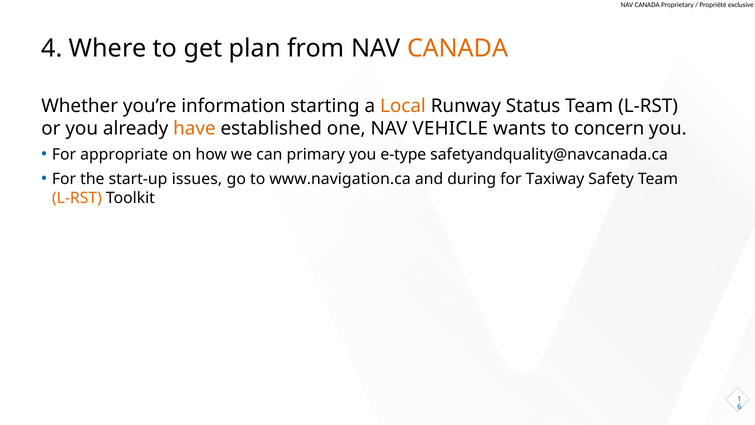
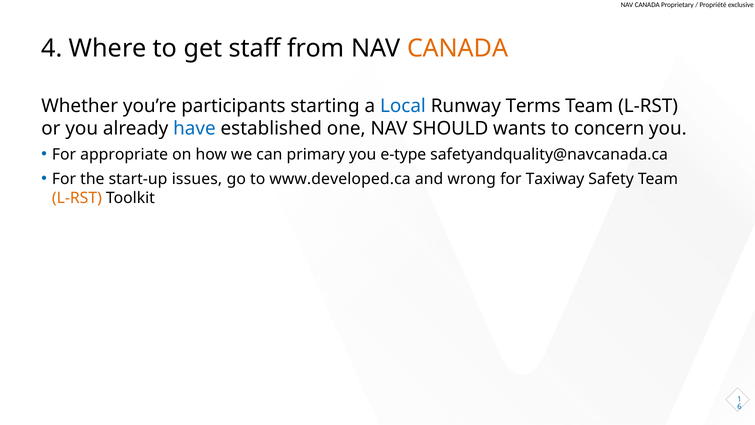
plan: plan -> staff
information: information -> participants
Local colour: orange -> blue
Status: Status -> Terms
have colour: orange -> blue
VEHICLE: VEHICLE -> SHOULD
www.navigation.ca: www.navigation.ca -> www.developed.ca
during: during -> wrong
